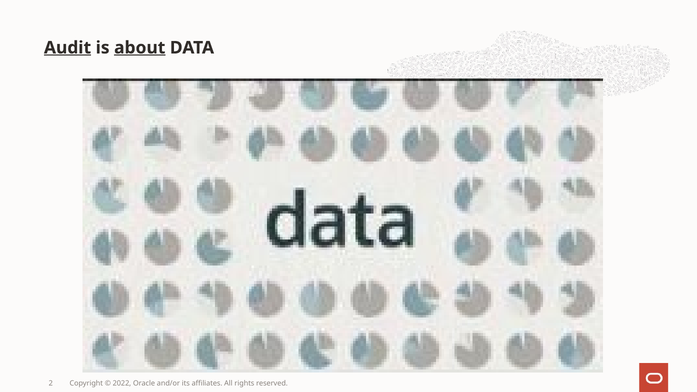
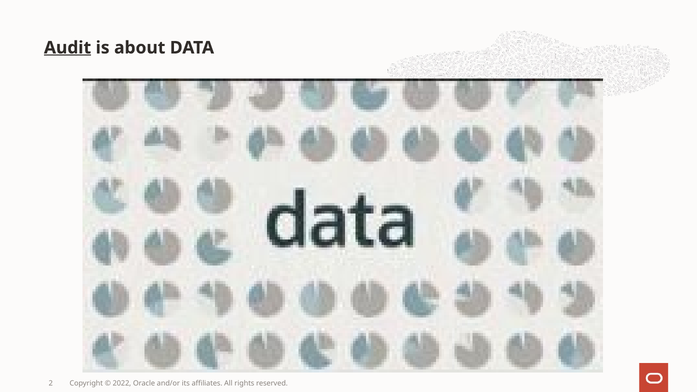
about underline: present -> none
